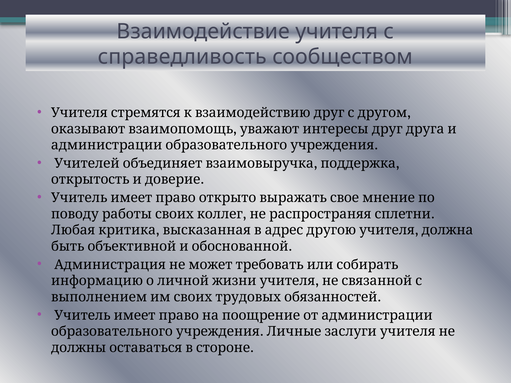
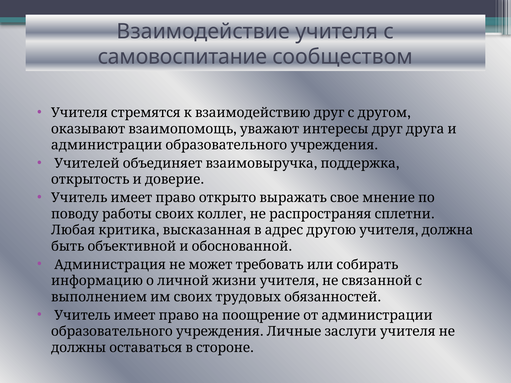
справедливость: справедливость -> самовоспитание
